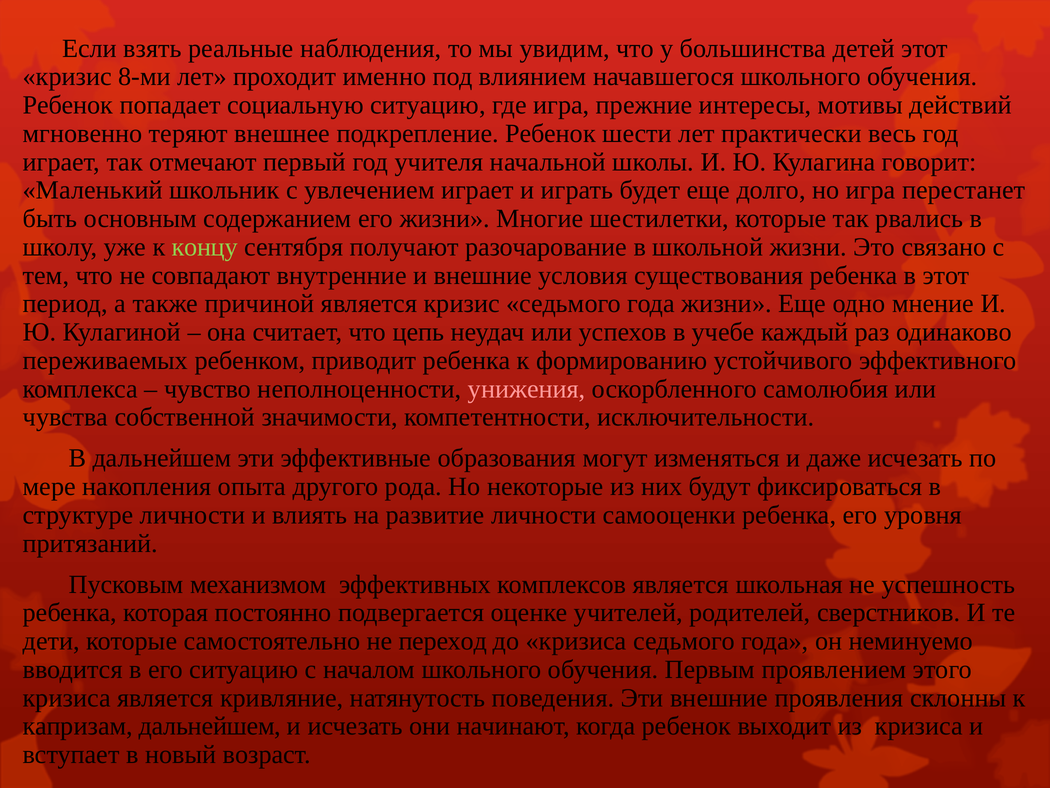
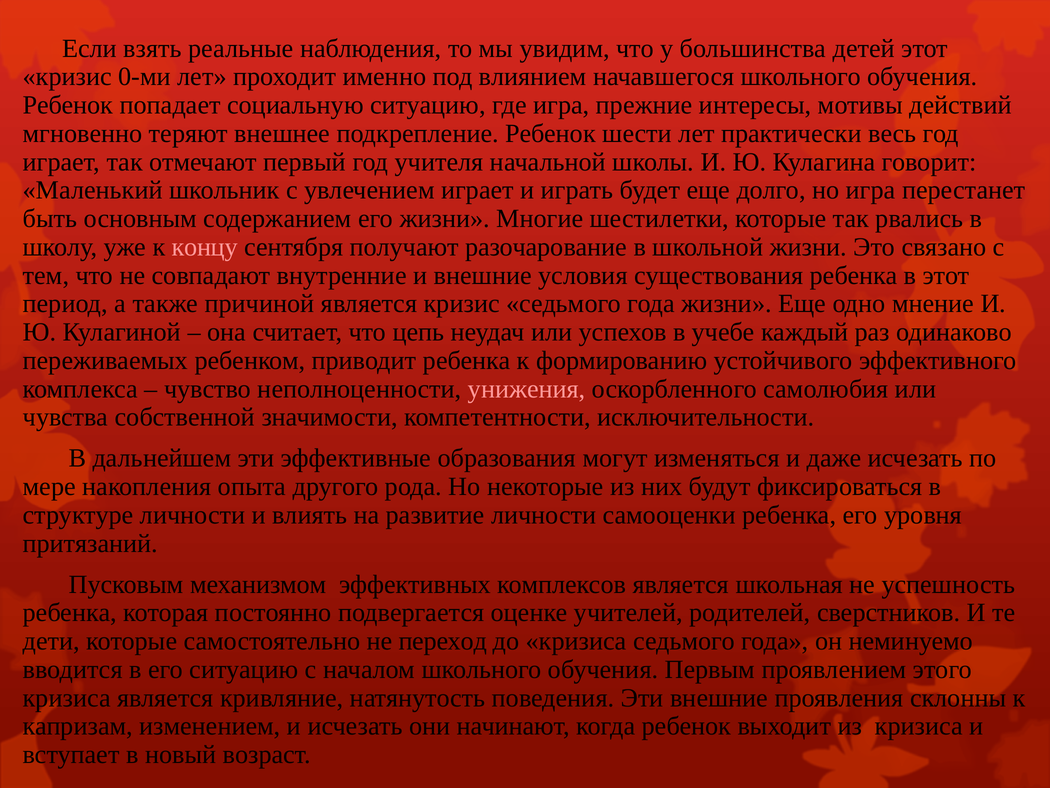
8-ми: 8-ми -> 0-ми
концу colour: light green -> pink
капризам дальнейшем: дальнейшем -> изменением
